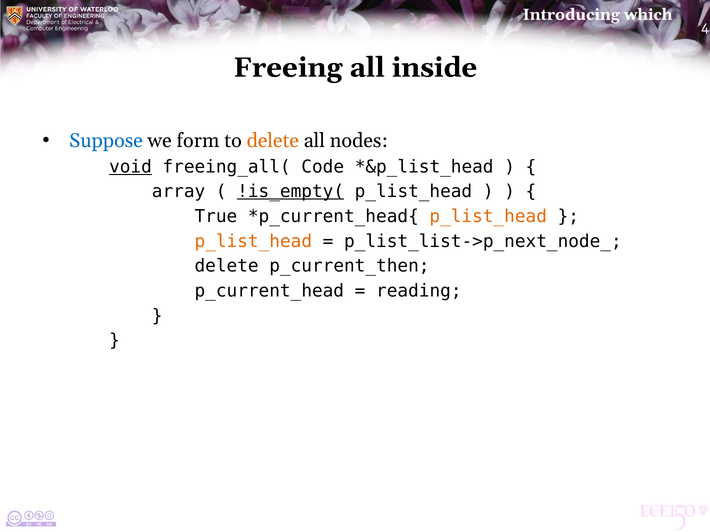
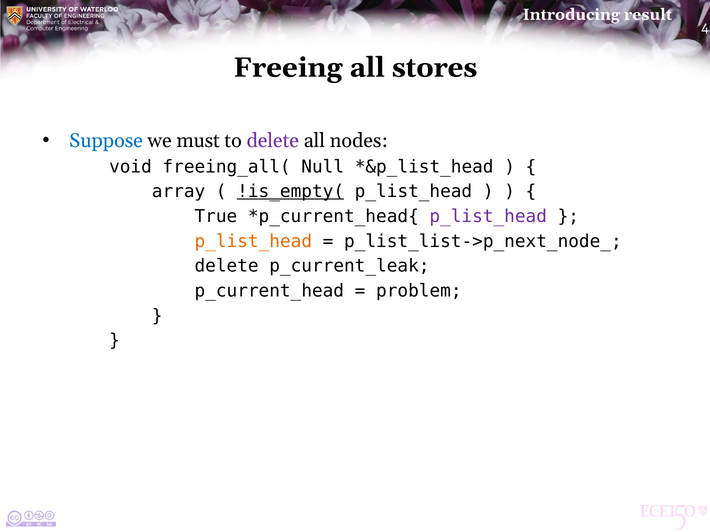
which: which -> result
inside: inside -> stores
form: form -> must
delete at (273, 141) colour: orange -> purple
void underline: present -> none
Code: Code -> Null
p_list_head at (488, 217) colour: orange -> purple
p_current_then: p_current_then -> p_current_leak
reading: reading -> problem
